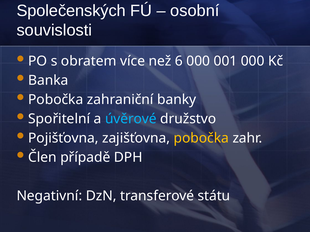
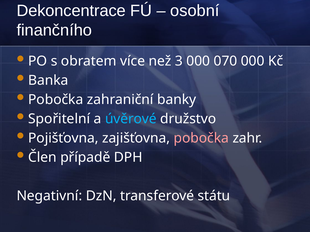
Společenských: Společenských -> Dekoncentrace
souvislosti: souvislosti -> finančního
6: 6 -> 3
001: 001 -> 070
pobočka at (201, 138) colour: yellow -> pink
